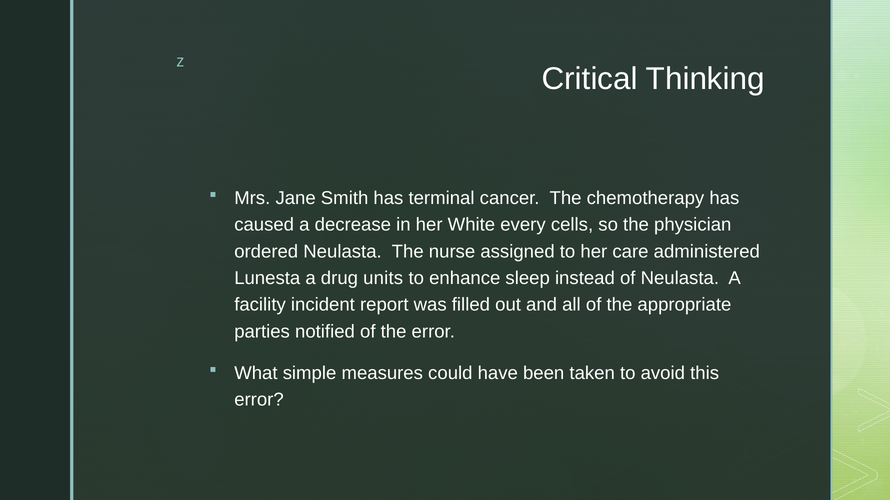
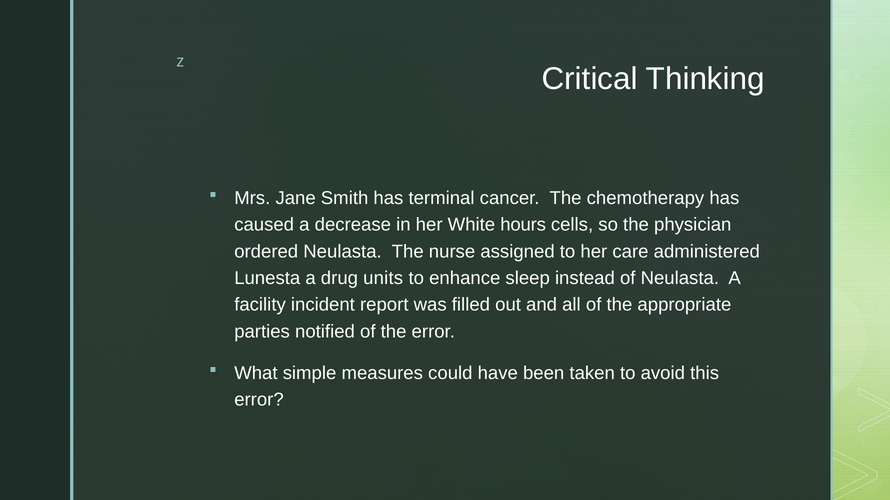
every: every -> hours
